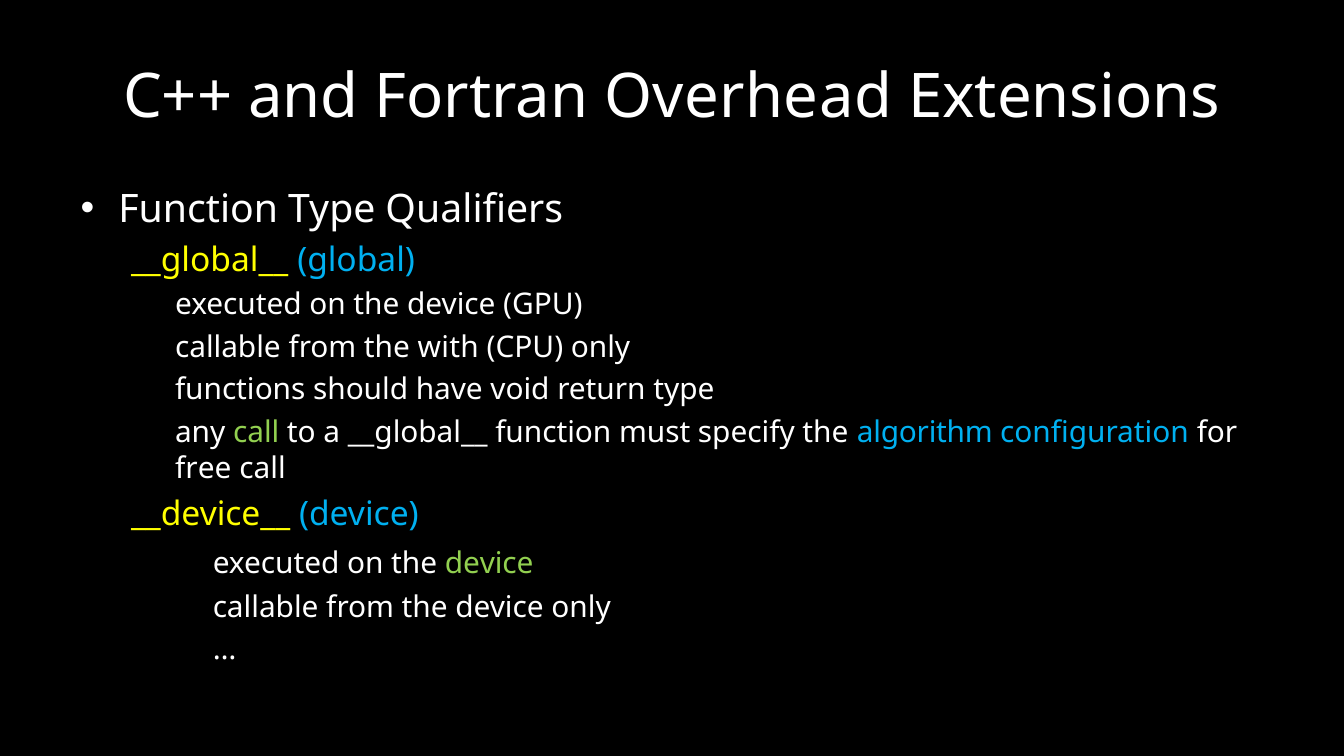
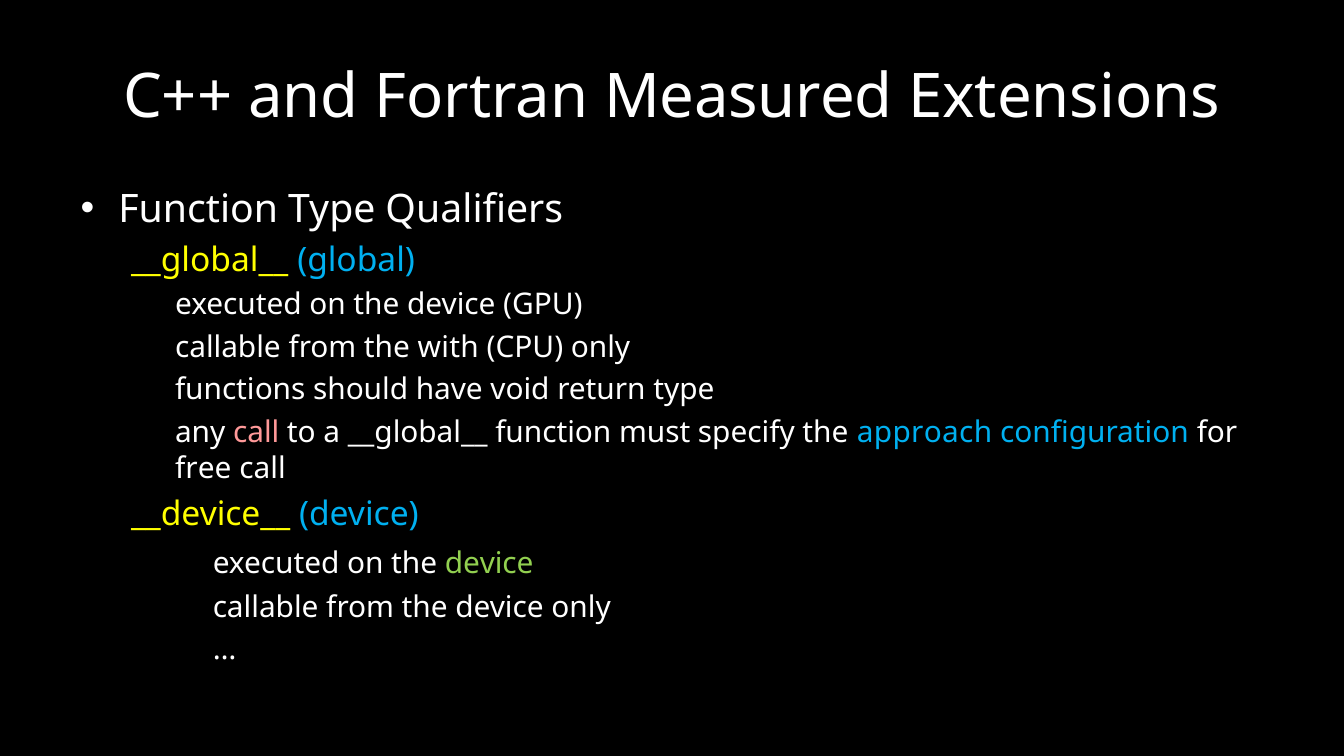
Overhead: Overhead -> Measured
call at (256, 433) colour: light green -> pink
algorithm: algorithm -> approach
